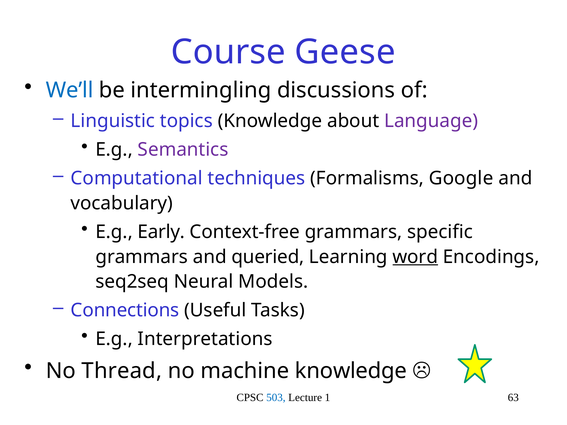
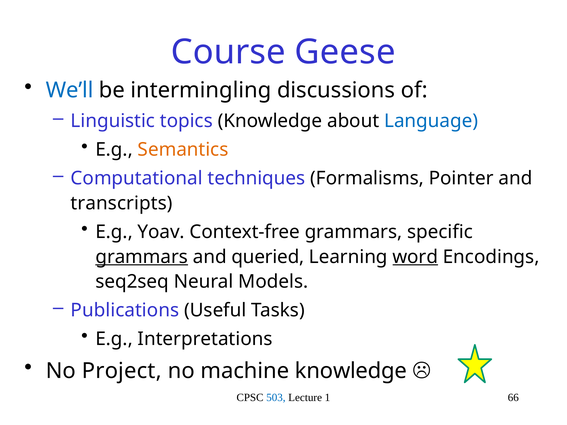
Language colour: purple -> blue
Semantics colour: purple -> orange
Google: Google -> Pointer
vocabulary: vocabulary -> transcripts
Early: Early -> Yoav
grammars at (142, 257) underline: none -> present
Connections: Connections -> Publications
Thread: Thread -> Project
63: 63 -> 66
